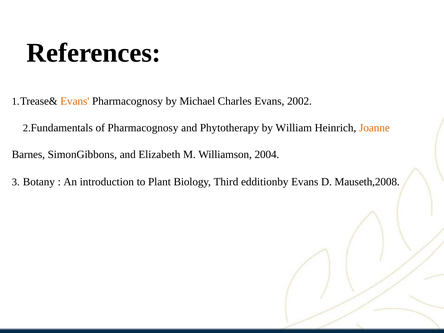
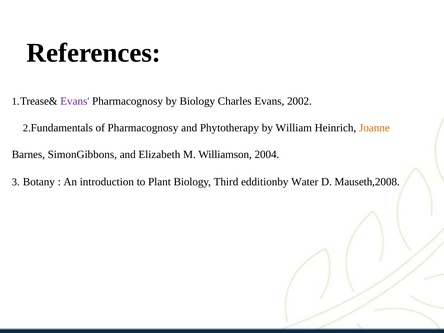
Evans at (75, 101) colour: orange -> purple
by Michael: Michael -> Biology
edditionby Evans: Evans -> Water
